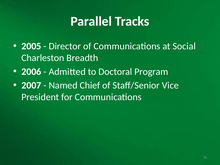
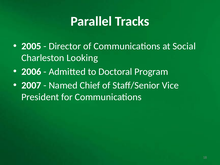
Breadth: Breadth -> Looking
